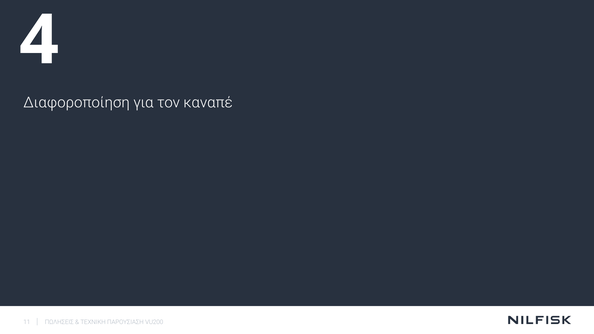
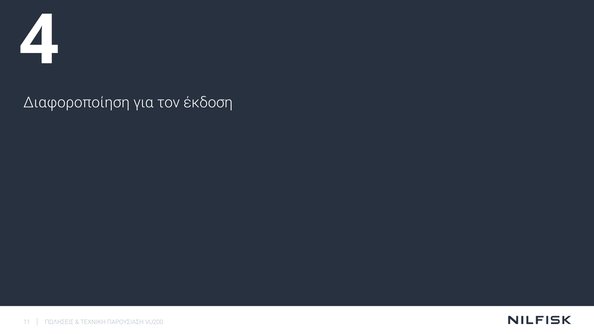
καναπέ: καναπέ -> έκδοση
